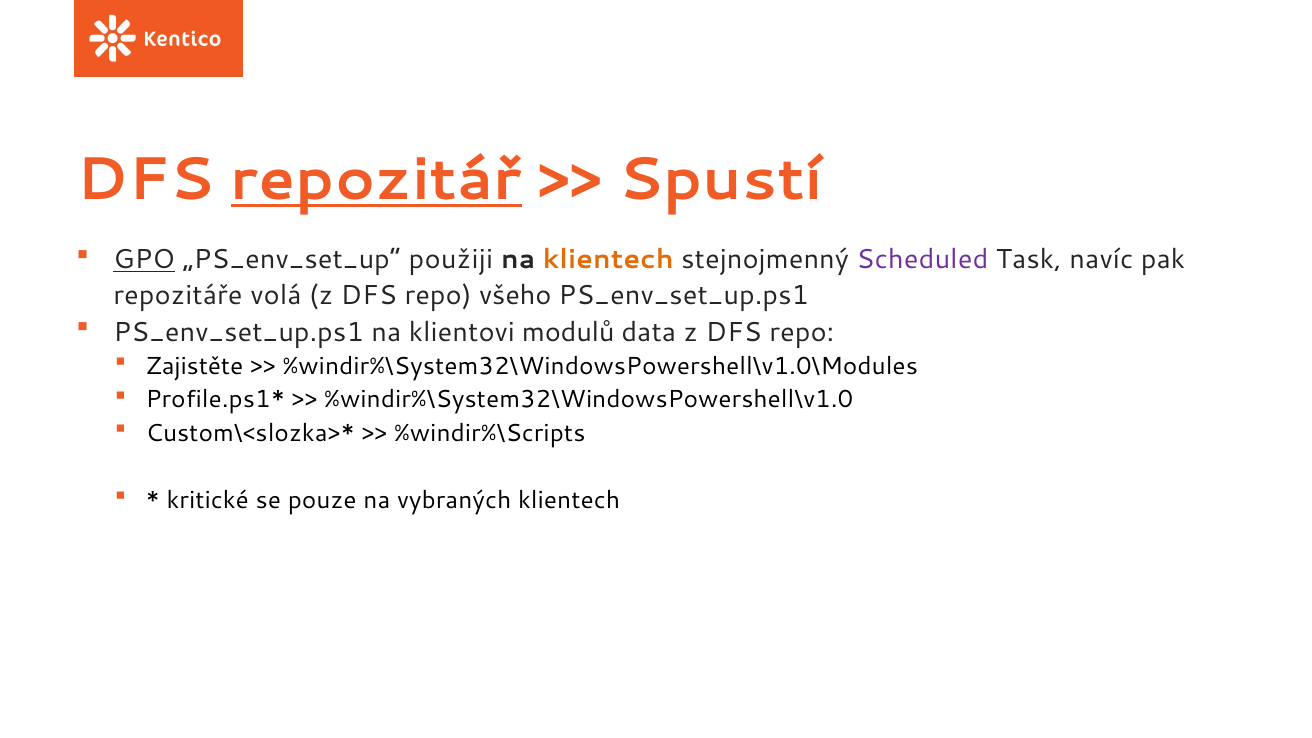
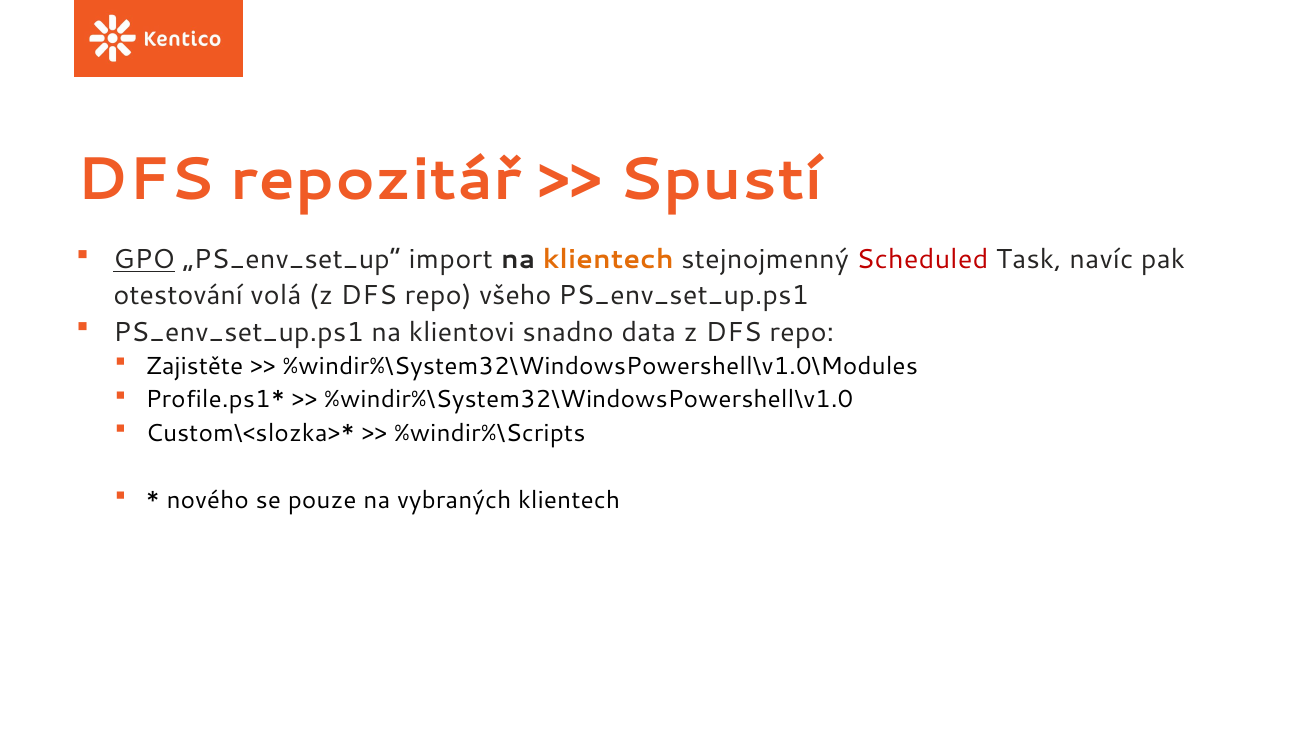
repozitář underline: present -> none
použiji: použiji -> import
Scheduled colour: purple -> red
repozitáře: repozitáře -> otestování
modulů: modulů -> snadno
kritické: kritické -> nového
